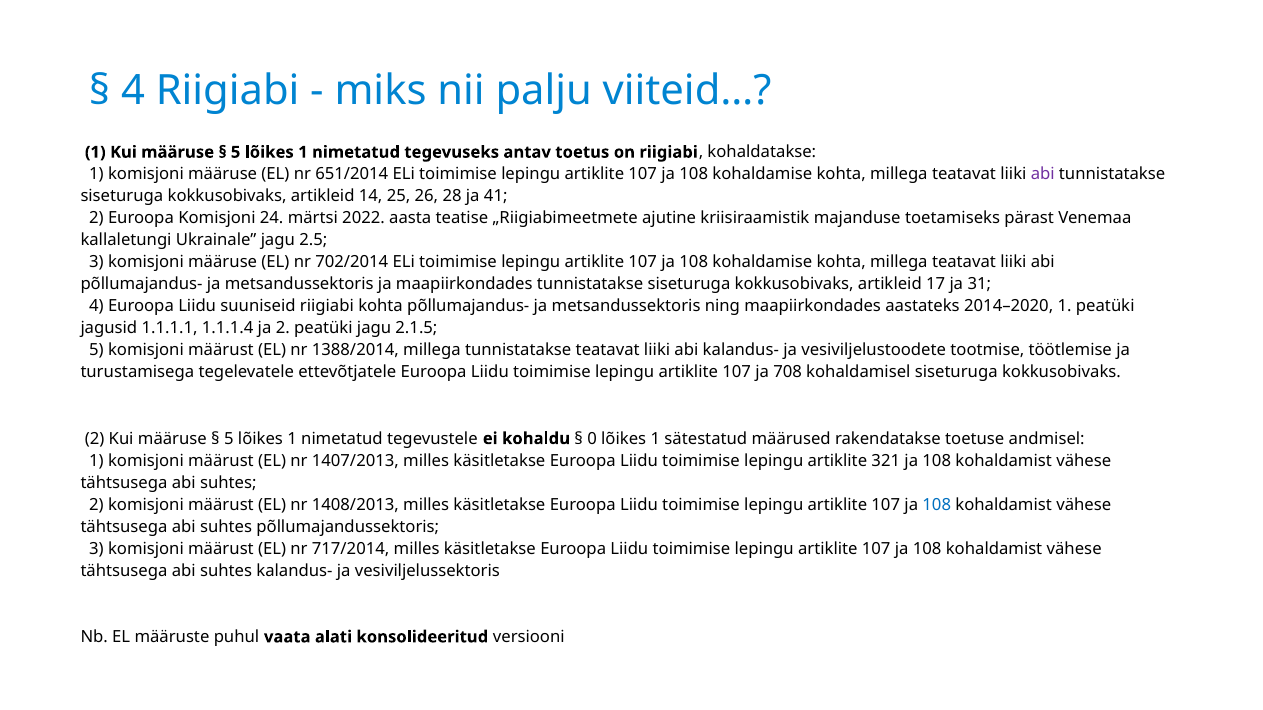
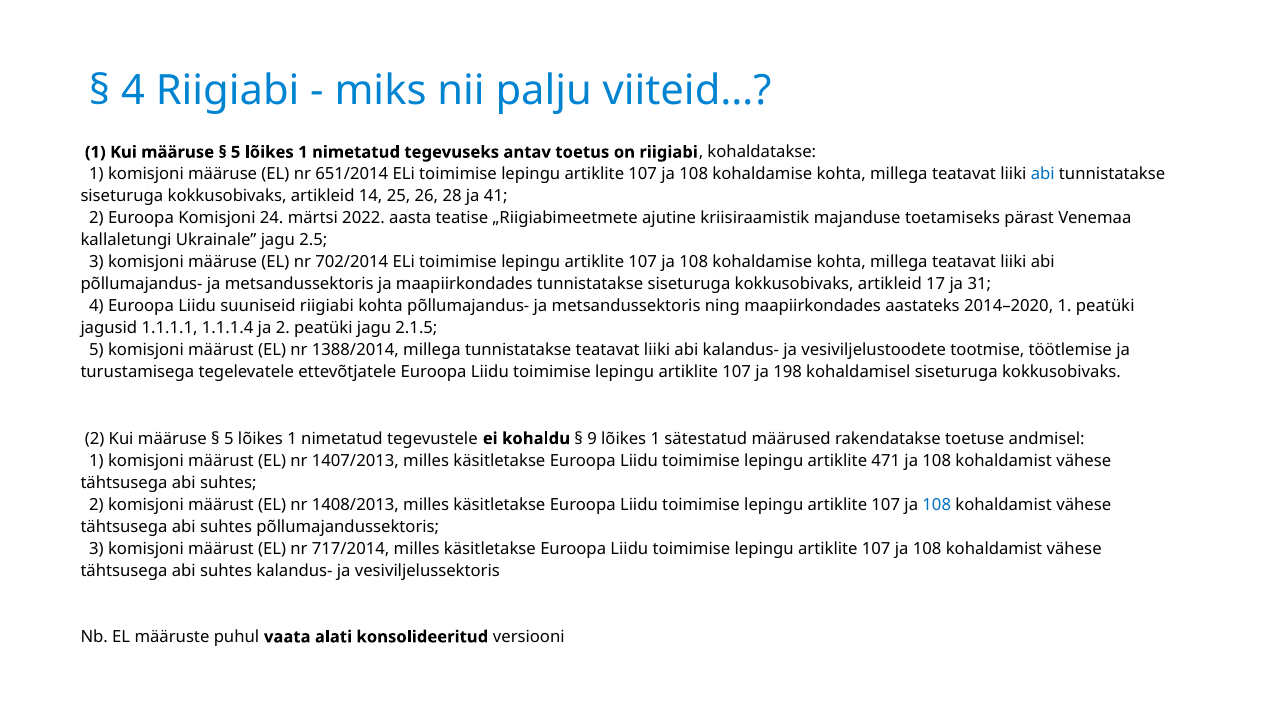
abi at (1043, 174) colour: purple -> blue
708: 708 -> 198
0: 0 -> 9
321: 321 -> 471
